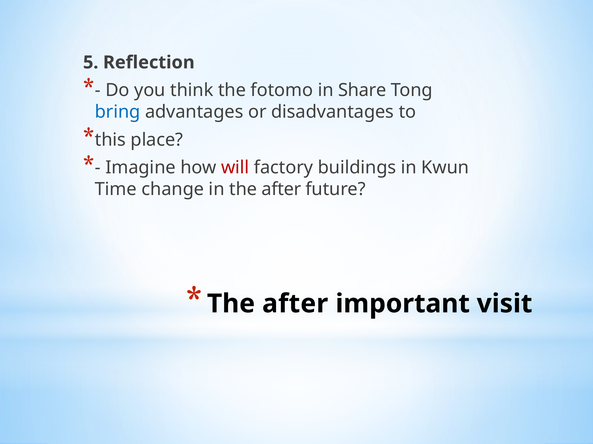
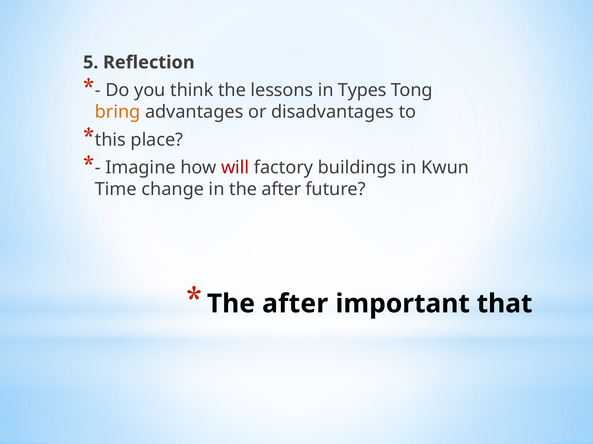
fotomo: fotomo -> lessons
Share: Share -> Types
bring colour: blue -> orange
visit: visit -> that
